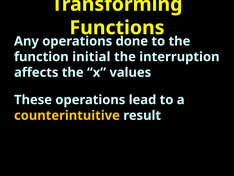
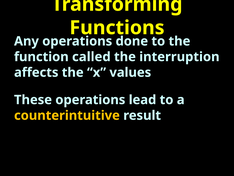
initial: initial -> called
